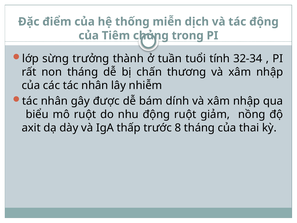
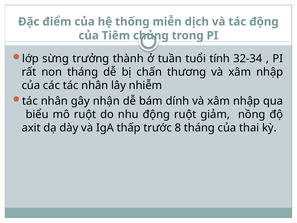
được: được -> nhận
